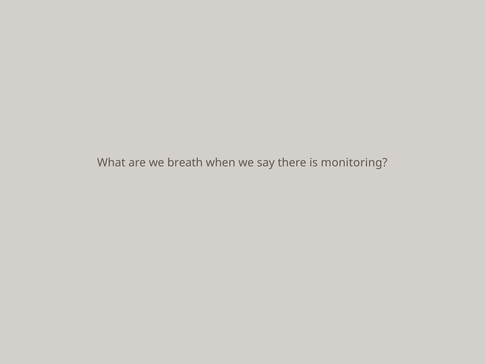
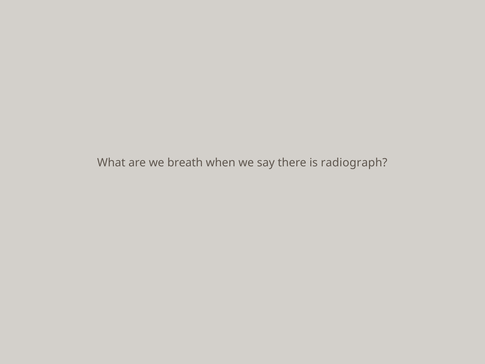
monitoring: monitoring -> radiograph
